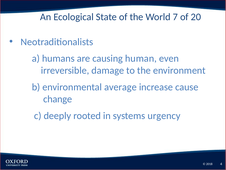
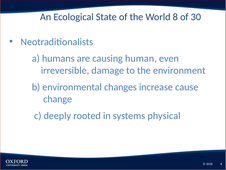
7: 7 -> 8
20: 20 -> 30
average: average -> changes
urgency: urgency -> physical
